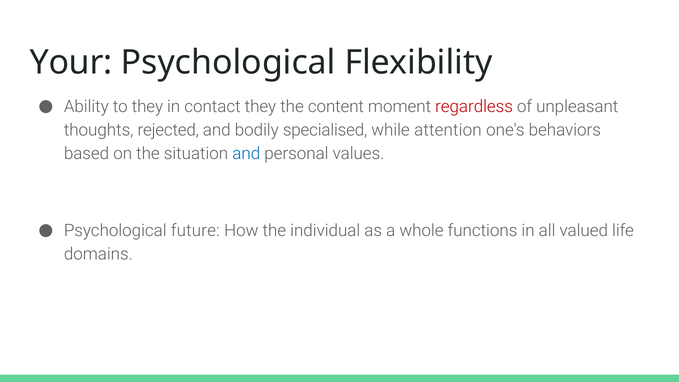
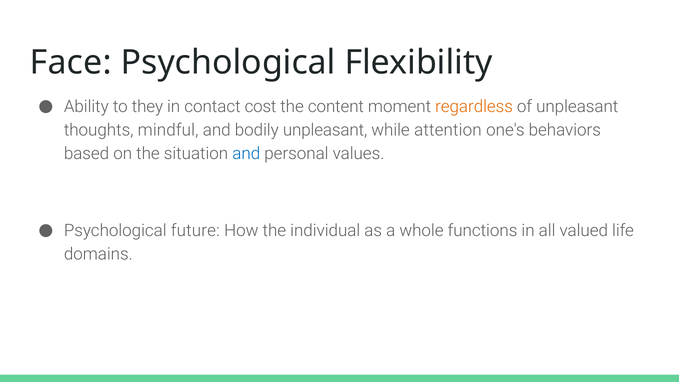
Your: Your -> Face
contact they: they -> cost
regardless colour: red -> orange
rejected: rejected -> mindful
bodily specialised: specialised -> unpleasant
